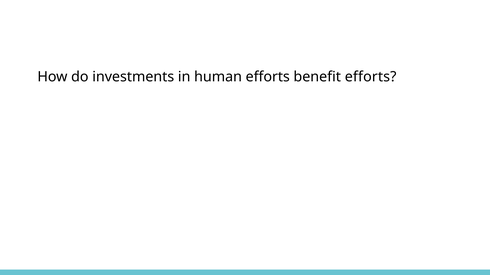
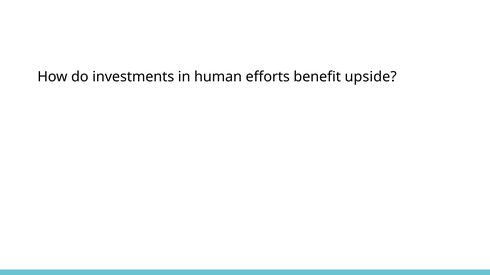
benefit efforts: efforts -> upside
